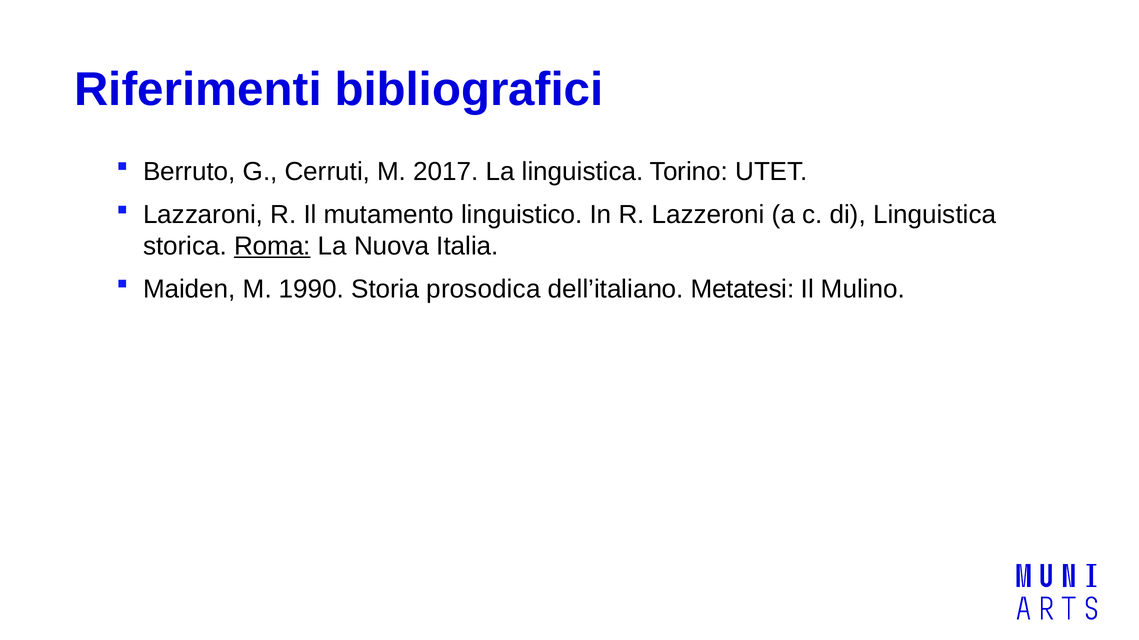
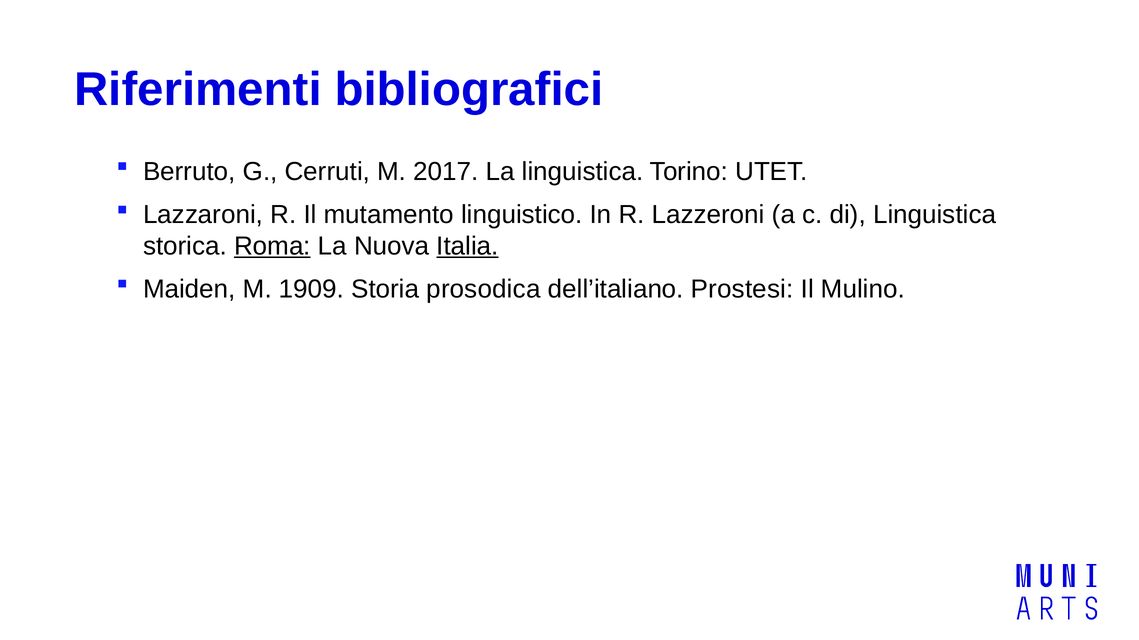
Italia underline: none -> present
1990: 1990 -> 1909
Metatesi: Metatesi -> Prostesi
